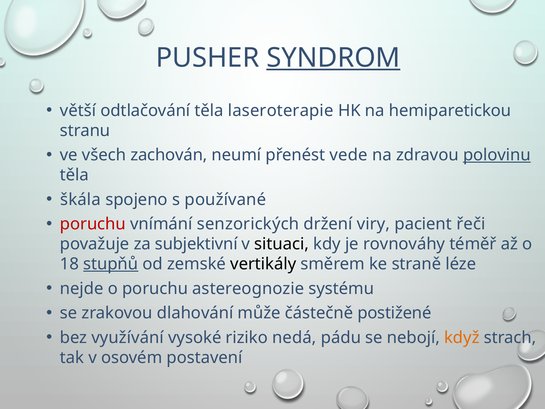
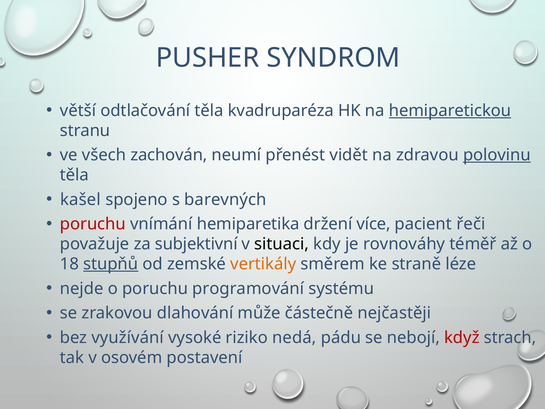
SYNDROM underline: present -> none
laseroterapie: laseroterapie -> kvadruparéza
hemiparetickou underline: none -> present
vede: vede -> vidět
škála: škála -> kašel
používané: používané -> barevných
senzorických: senzorických -> hemiparetika
viry: viry -> více
vertikály colour: black -> orange
astereognozie: astereognozie -> programování
postižené: postižené -> nejčastěji
když colour: orange -> red
